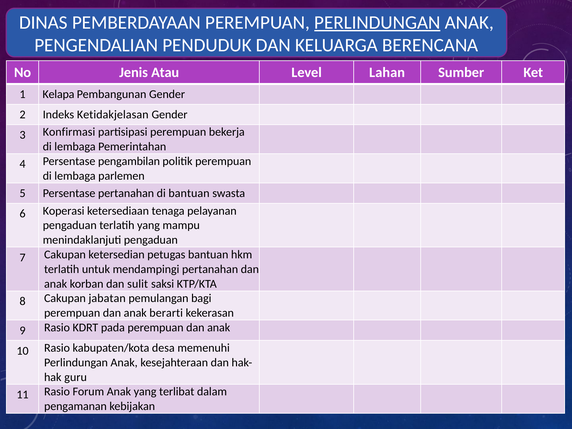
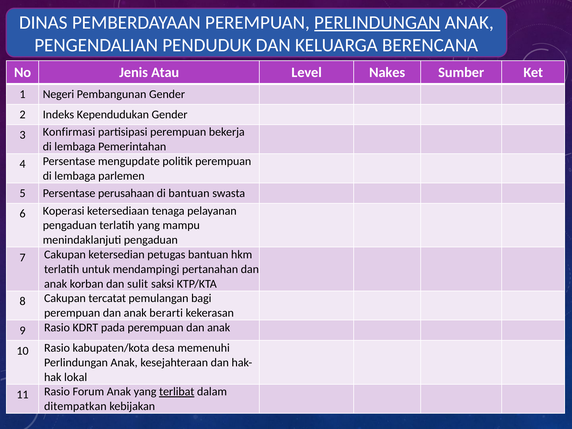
Lahan: Lahan -> Nakes
Kelapa: Kelapa -> Negeri
Ketidakjelasan: Ketidakjelasan -> Kependudukan
pengambilan: pengambilan -> mengupdate
Persentase pertanahan: pertanahan -> perusahaan
jabatan: jabatan -> tercatat
guru: guru -> lokal
terlibat underline: none -> present
pengamanan: pengamanan -> ditempatkan
